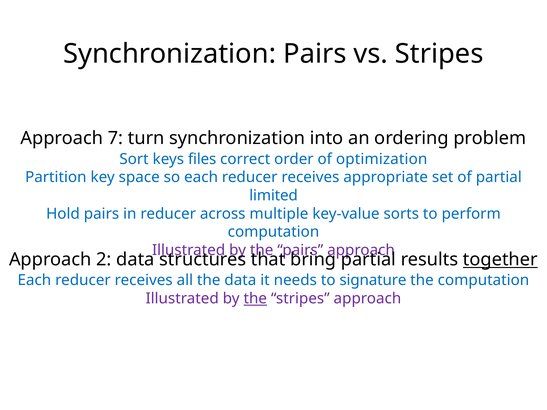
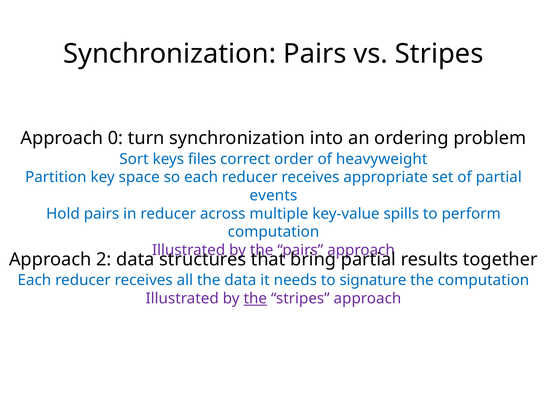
7: 7 -> 0
optimization: optimization -> heavyweight
limited: limited -> events
sorts: sorts -> spills
together underline: present -> none
